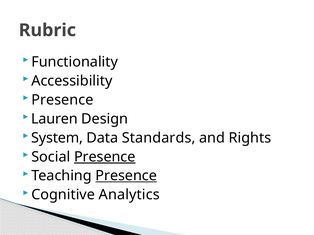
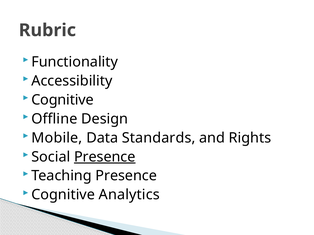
Presence at (62, 100): Presence -> Cognitive
Lauren: Lauren -> Offline
System: System -> Mobile
Presence at (126, 176) underline: present -> none
